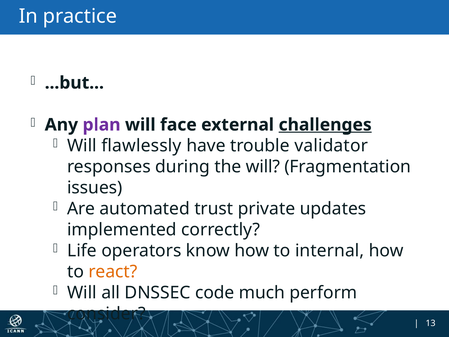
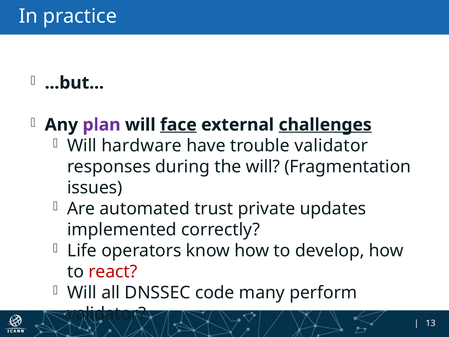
face underline: none -> present
flawlessly: flawlessly -> hardware
internal: internal -> develop
react colour: orange -> red
much: much -> many
consider at (106, 313): consider -> validator
